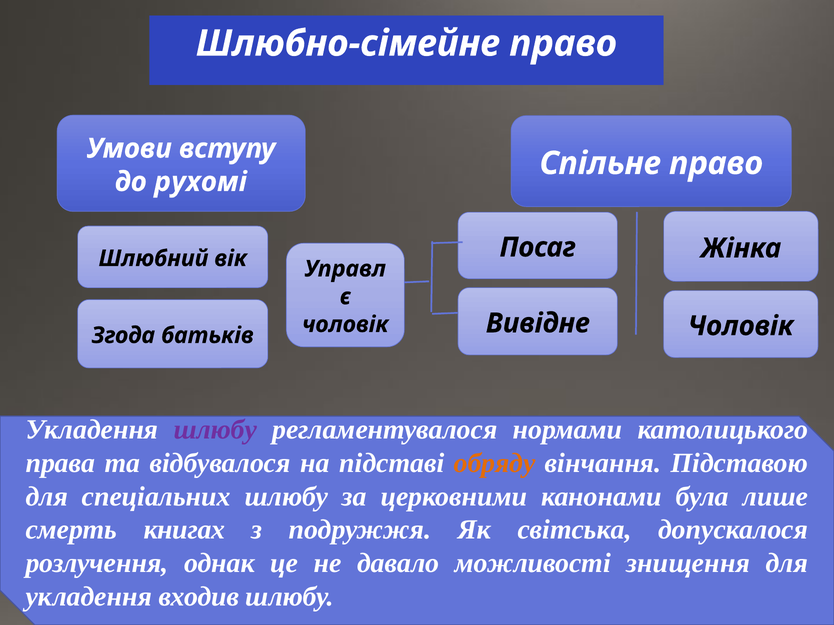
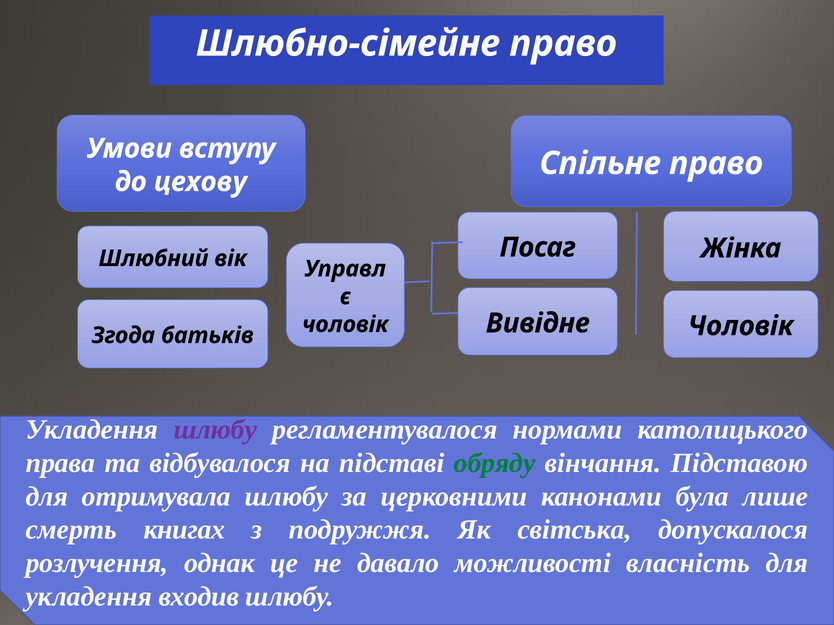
рухомі: рухомі -> цехову
обряду colour: orange -> green
спеціальних: спеціальних -> отримувала
знищення: знищення -> власність
